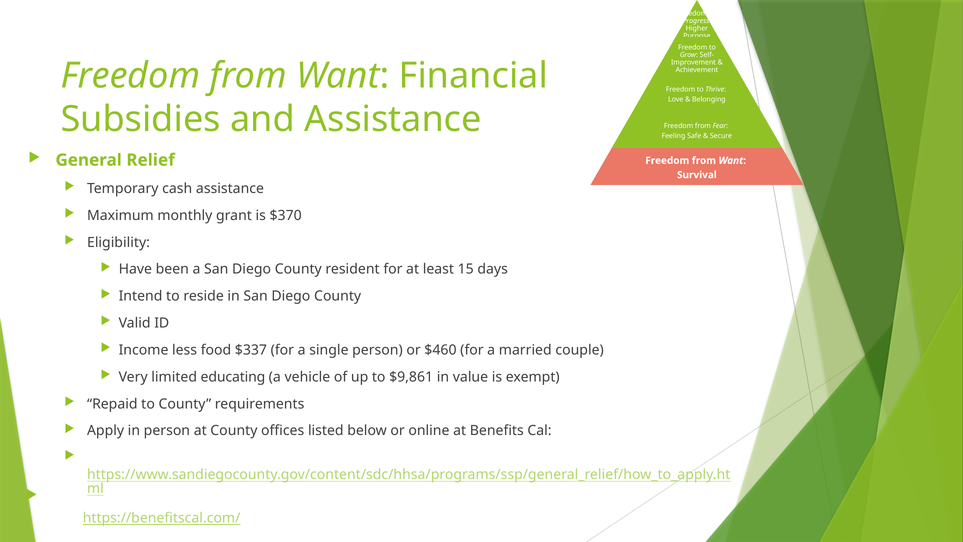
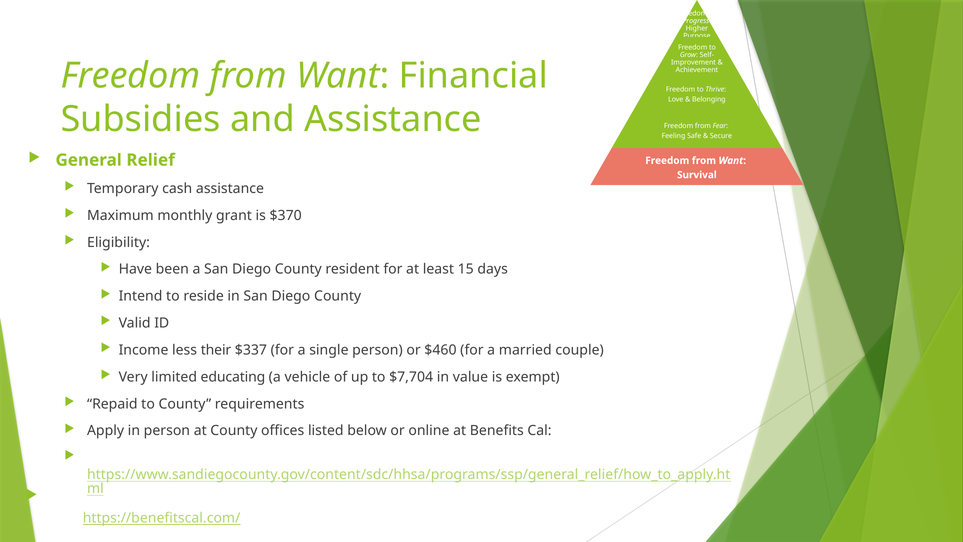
food: food -> their
$9,861: $9,861 -> $7,704
